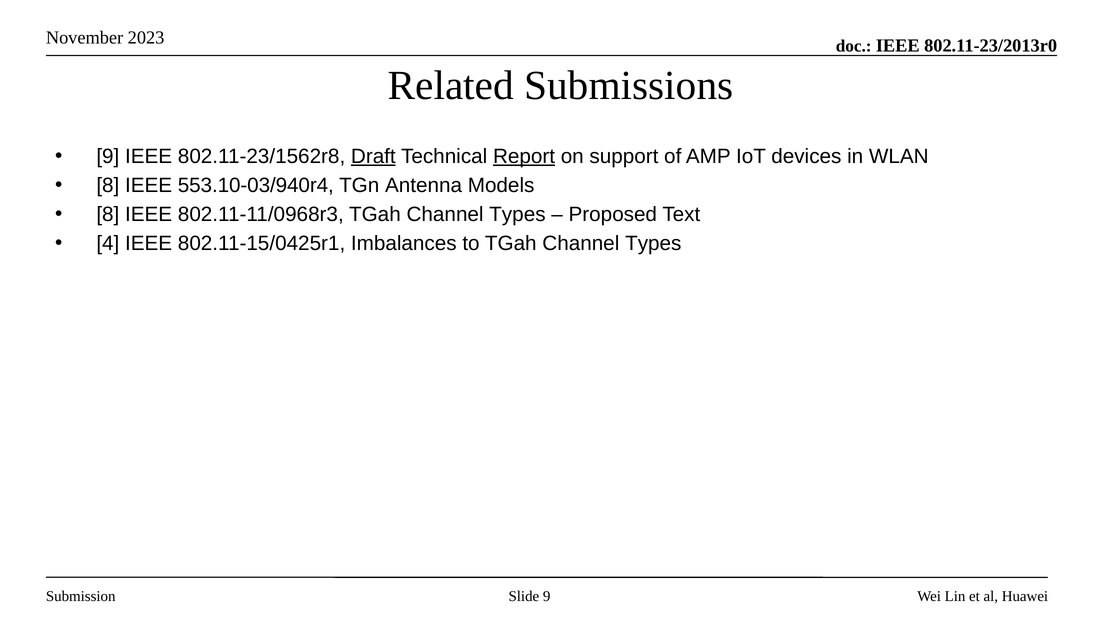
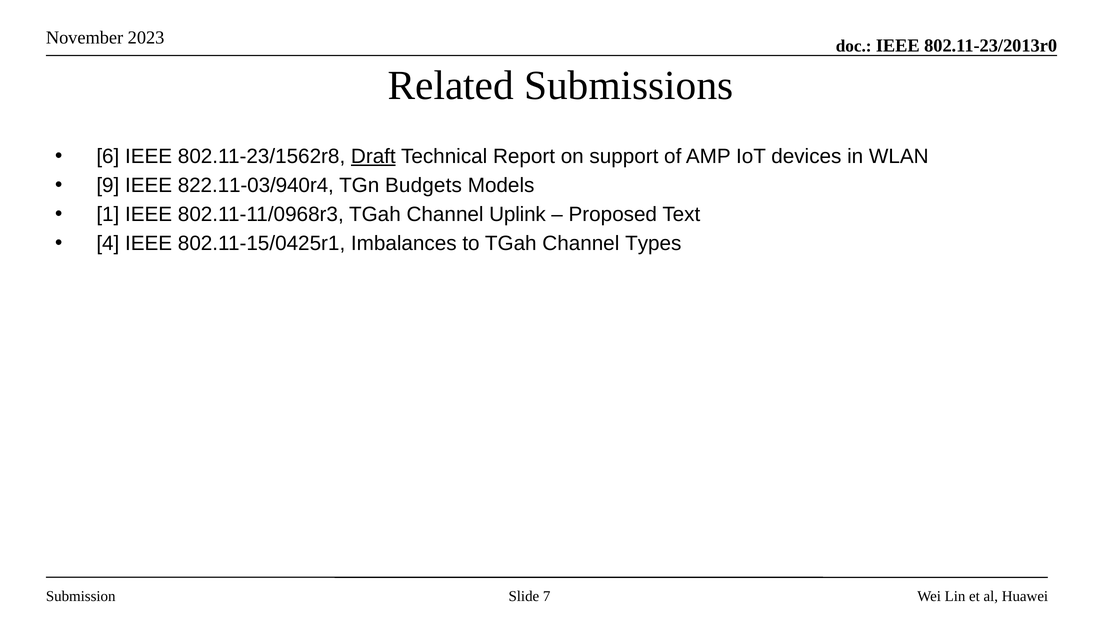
9 at (108, 156): 9 -> 6
Report underline: present -> none
8 at (108, 185): 8 -> 9
553.10-03/940r4: 553.10-03/940r4 -> 822.11-03/940r4
Antenna: Antenna -> Budgets
8 at (108, 214): 8 -> 1
802.11-11/0968r3 TGah Channel Types: Types -> Uplink
9 at (547, 596): 9 -> 7
